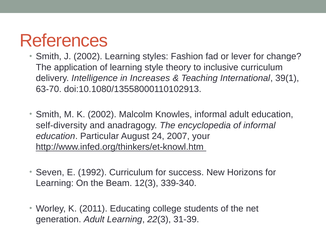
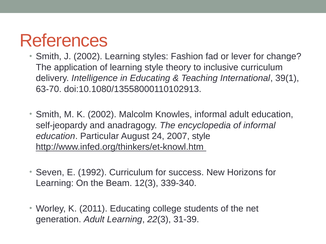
in Increases: Increases -> Educating
self-diversity: self-diversity -> self-jeopardy
2007 your: your -> style
